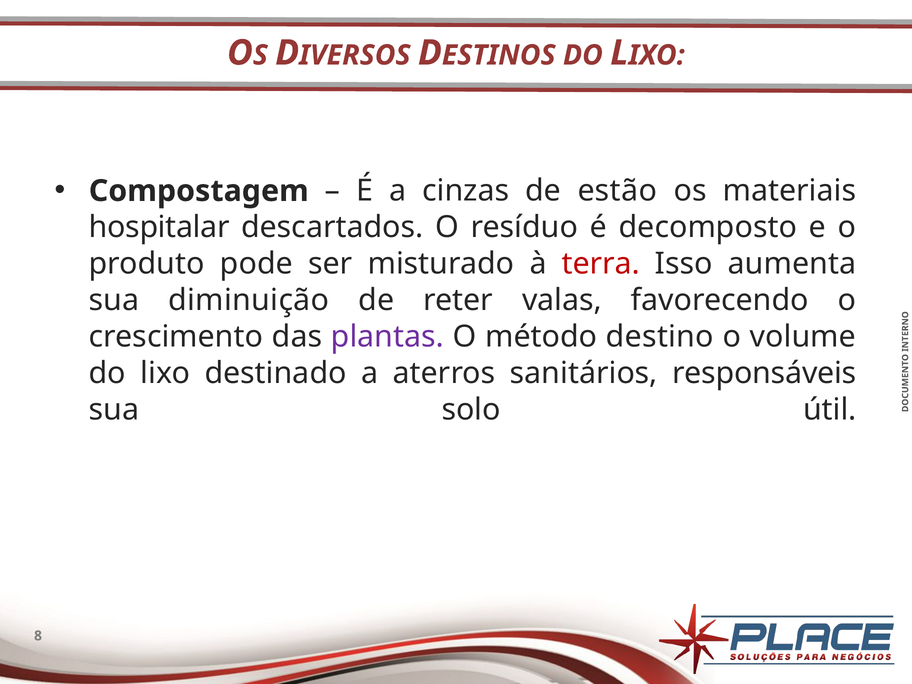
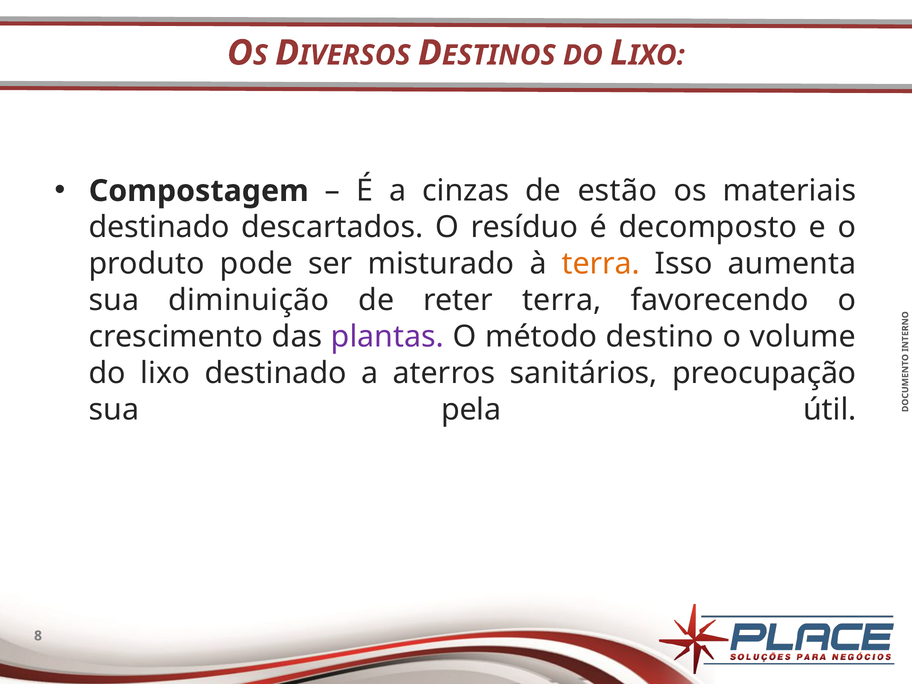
hospitalar at (159, 227): hospitalar -> destinado
terra at (601, 264) colour: red -> orange
reter valas: valas -> terra
responsáveis: responsáveis -> preocupação
solo: solo -> pela
